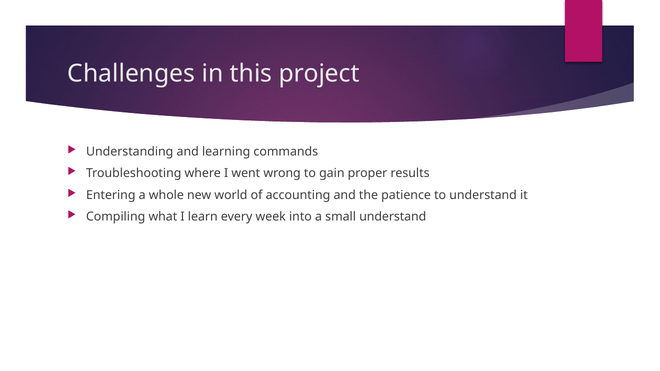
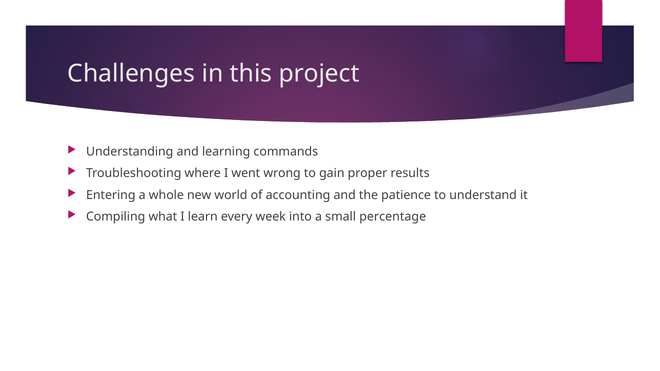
small understand: understand -> percentage
